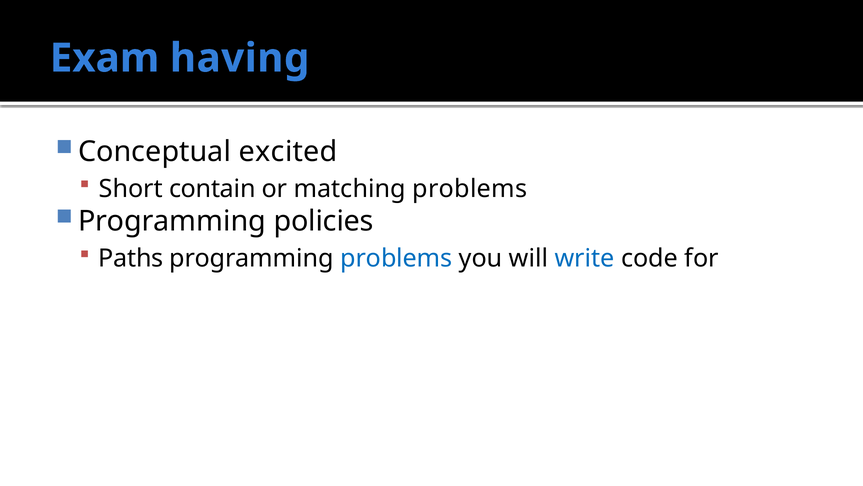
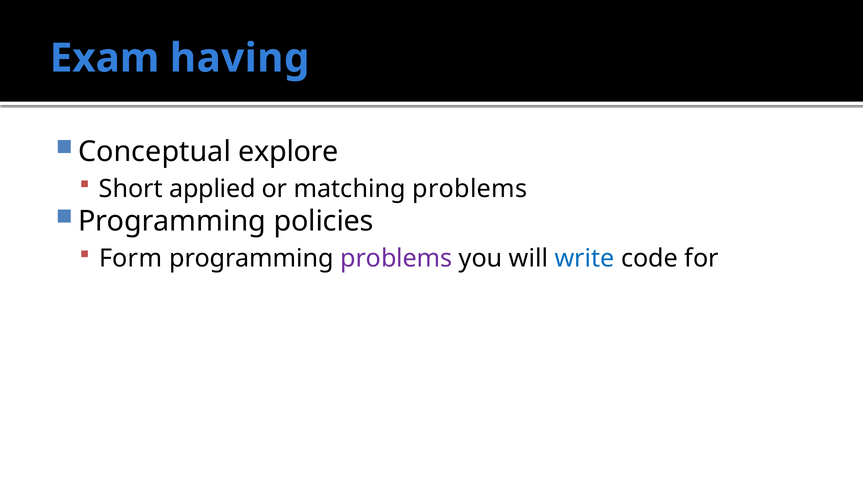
excited: excited -> explore
contain: contain -> applied
Paths: Paths -> Form
problems at (396, 258) colour: blue -> purple
